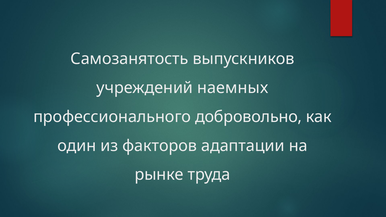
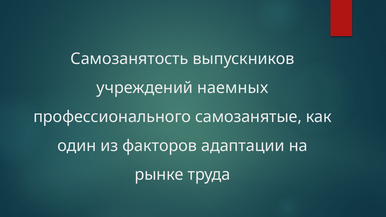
добровольно: добровольно -> самозанятые
